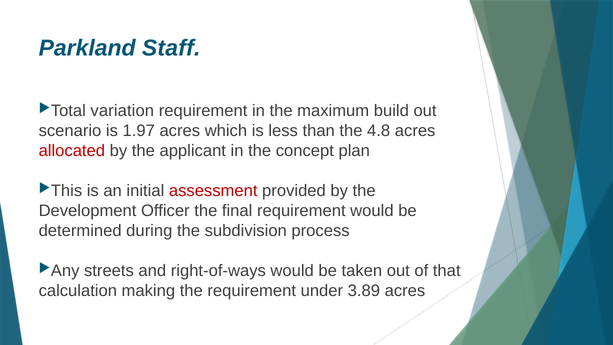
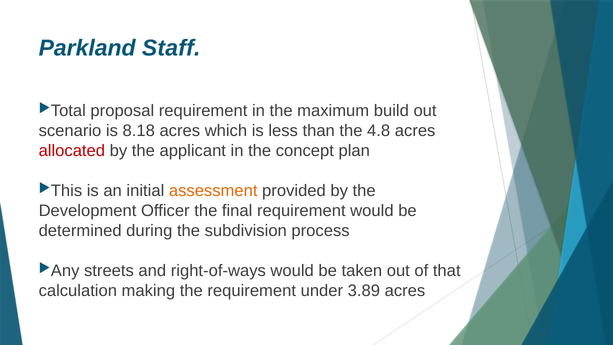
variation: variation -> proposal
1.97: 1.97 -> 8.18
assessment colour: red -> orange
